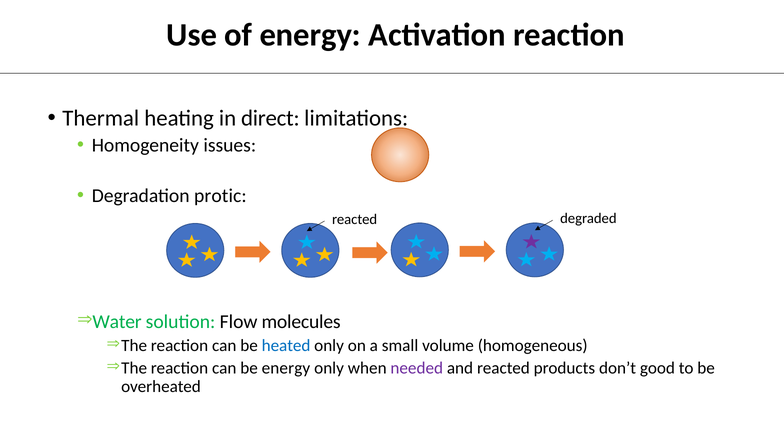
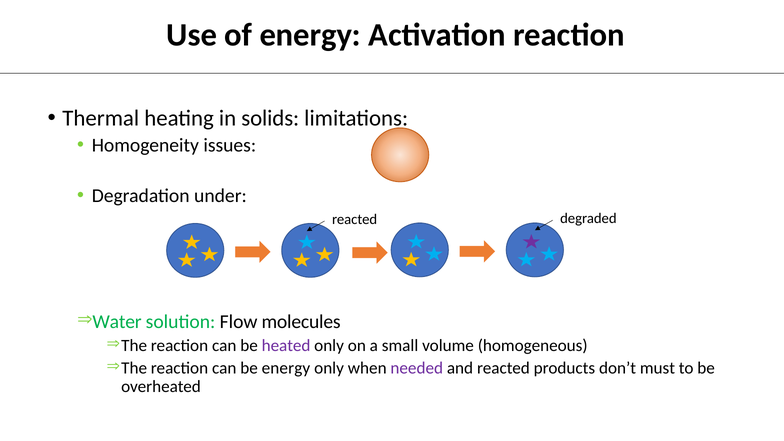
direct: direct -> solids
protic: protic -> under
heated colour: blue -> purple
good: good -> must
